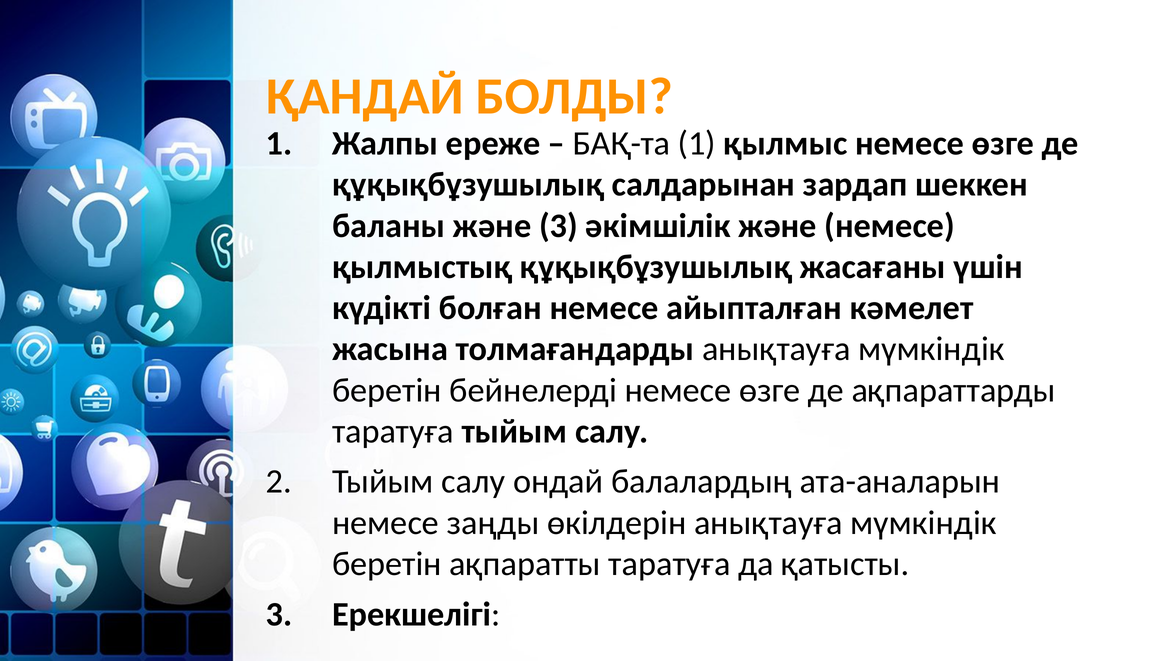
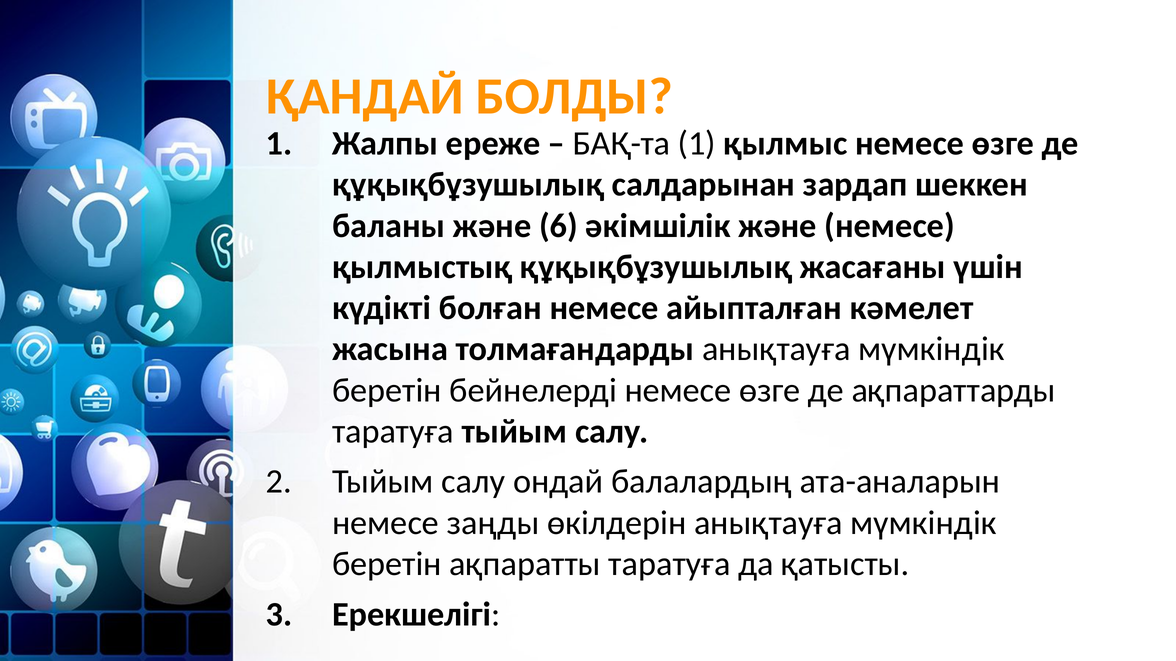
және 3: 3 -> 6
